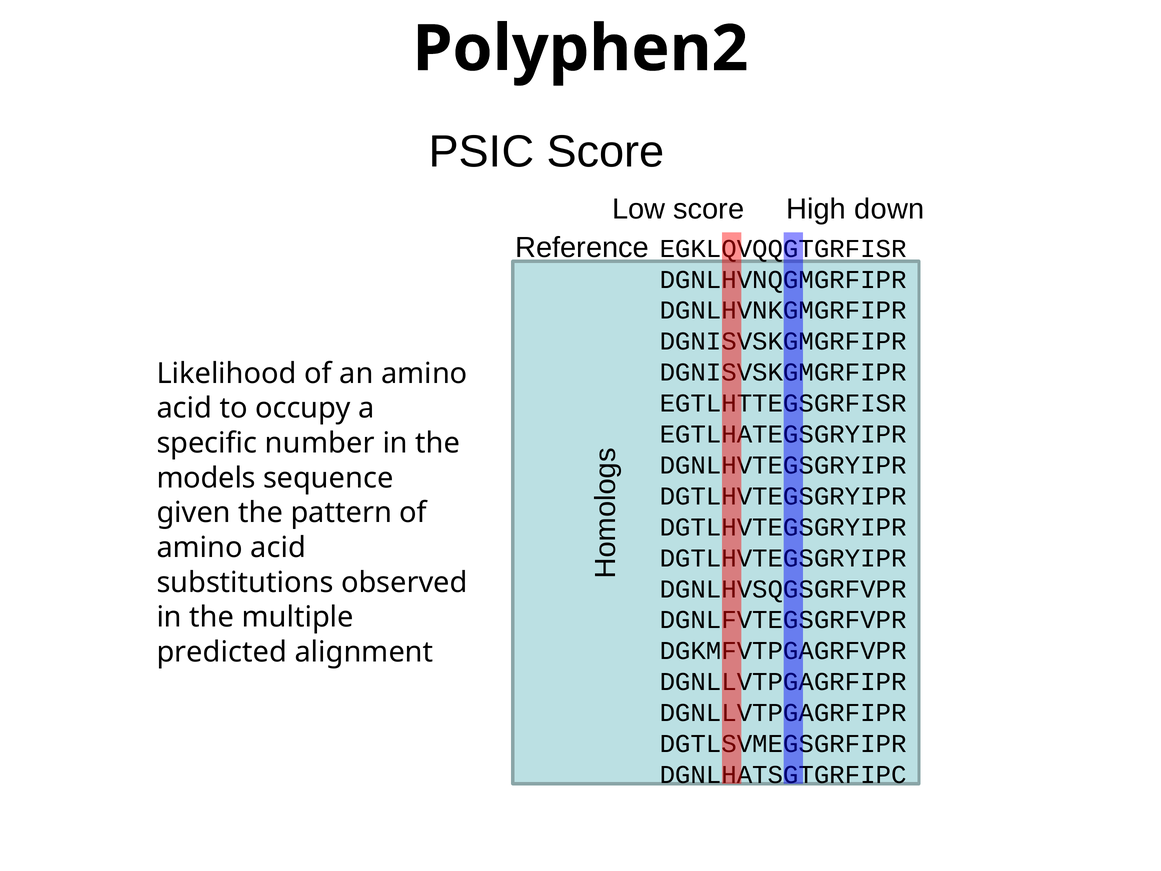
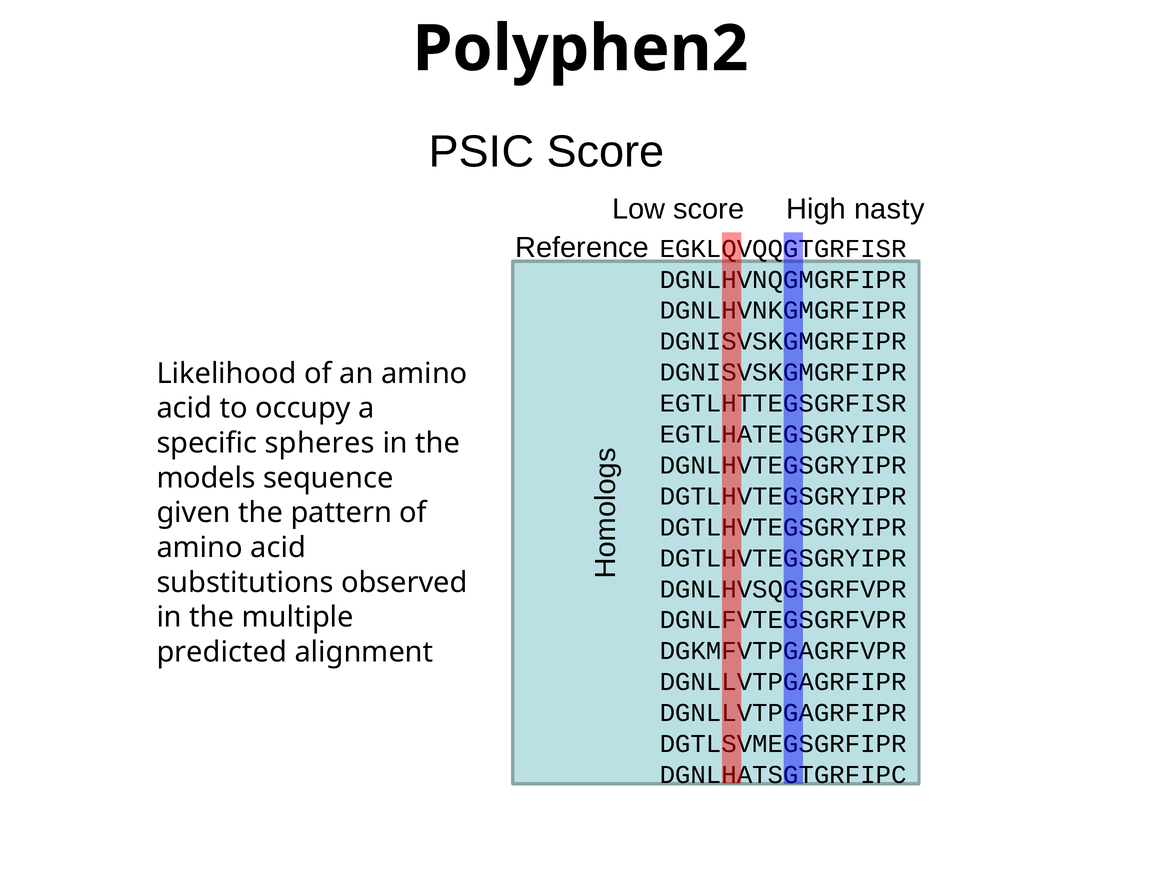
down: down -> nasty
number: number -> spheres
